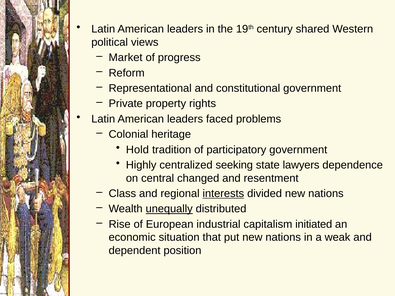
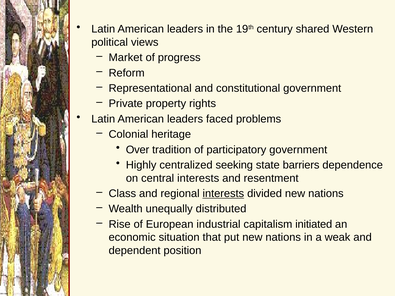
Hold: Hold -> Over
lawyers: lawyers -> barriers
central changed: changed -> interests
unequally underline: present -> none
